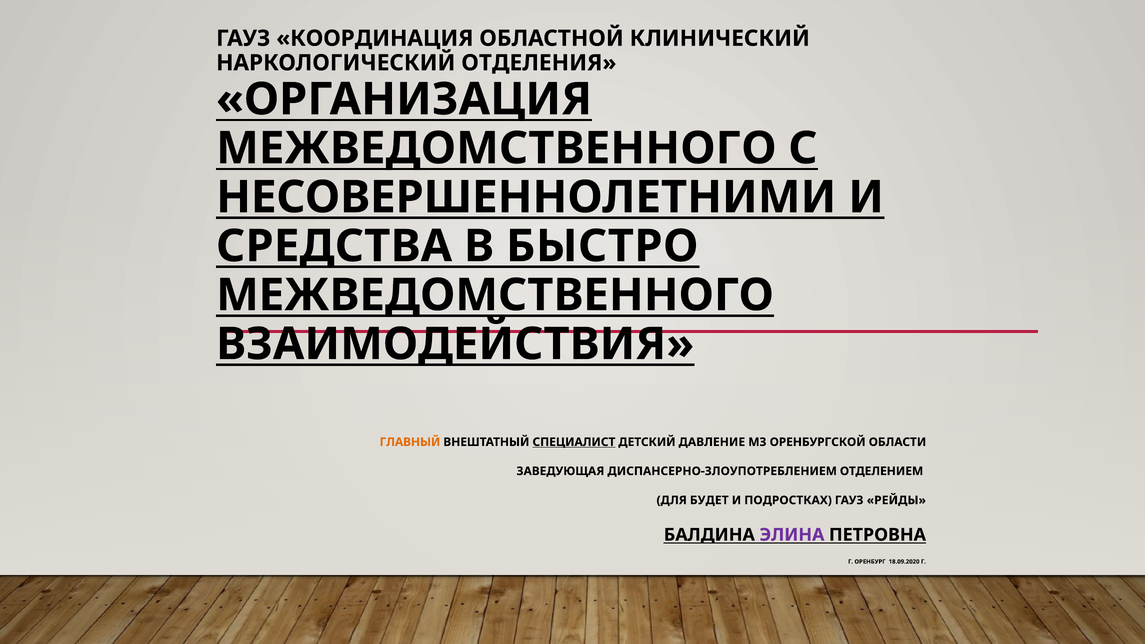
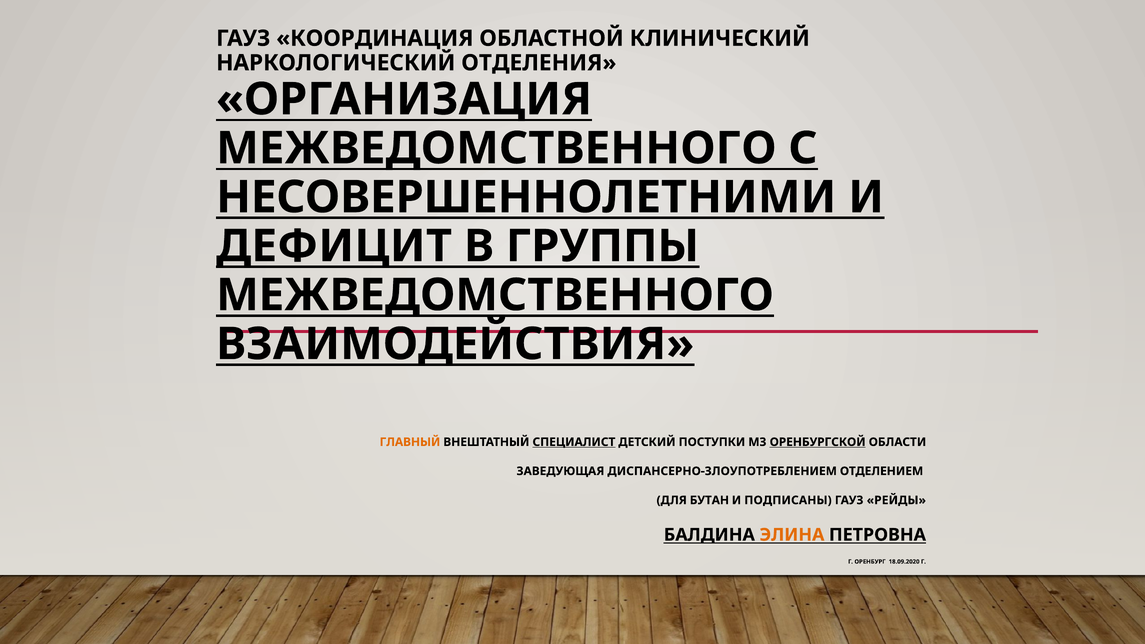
СРЕДСТВА: СРЕДСТВА -> ДЕФИЦИТ
БЫСТРО: БЫСТРО -> ГРУППЫ
ДАВЛЕНИЕ: ДАВЛЕНИЕ -> ПОСТУПКИ
ОРЕНБУРГСКОЙ underline: none -> present
БУДЕТ: БУДЕТ -> БУТАН
ПОДРОСТКАХ: ПОДРОСТКАХ -> ПОДПИСАНЫ
ЭЛИНА colour: purple -> orange
